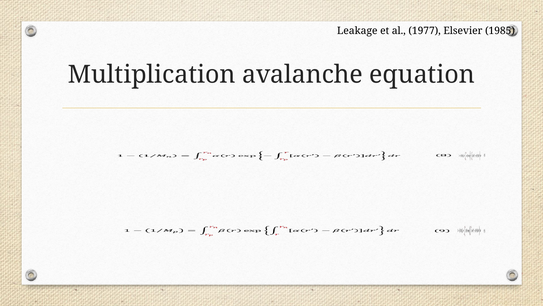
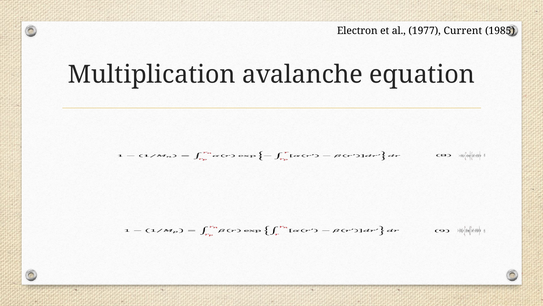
Leakage: Leakage -> Electron
Elsevier: Elsevier -> Current
